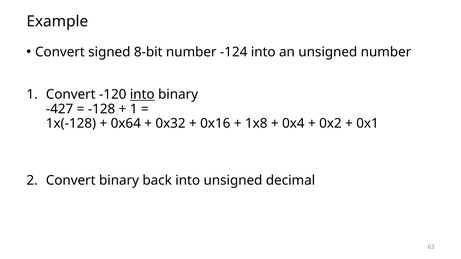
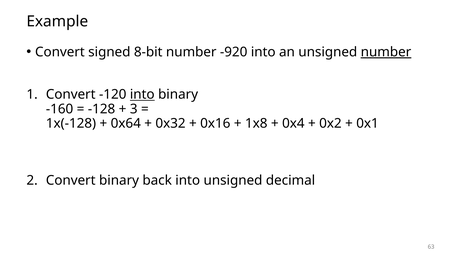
-124: -124 -> -920
number at (386, 52) underline: none -> present
-427: -427 -> -160
1 at (134, 109): 1 -> 3
